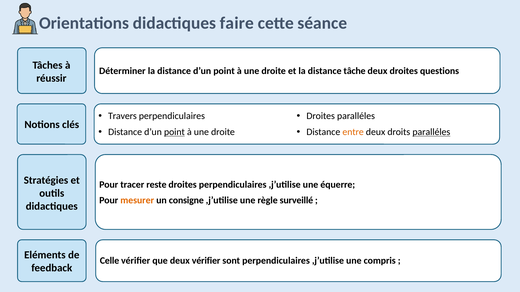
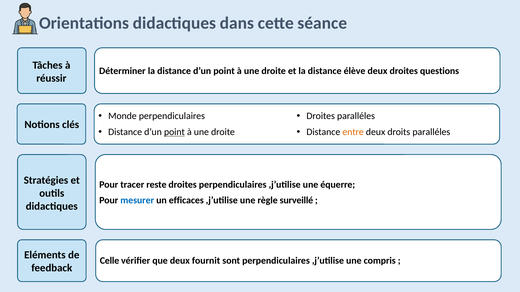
faire: faire -> dans
tâche: tâche -> élève
Travers: Travers -> Monde
paralléles at (431, 132) underline: present -> none
mesurer colour: orange -> blue
consigne: consigne -> efficaces
deux vérifier: vérifier -> fournit
